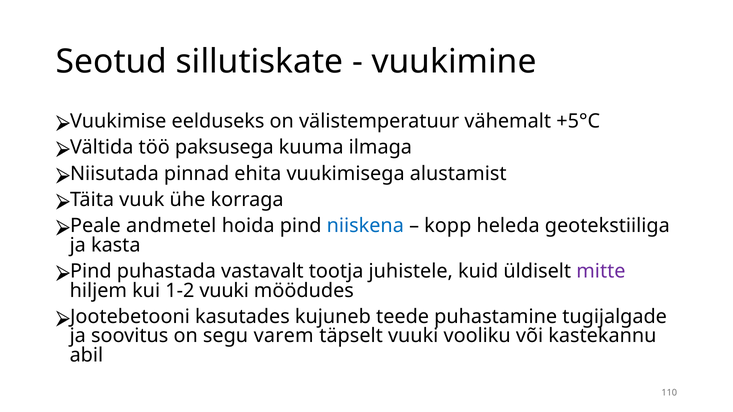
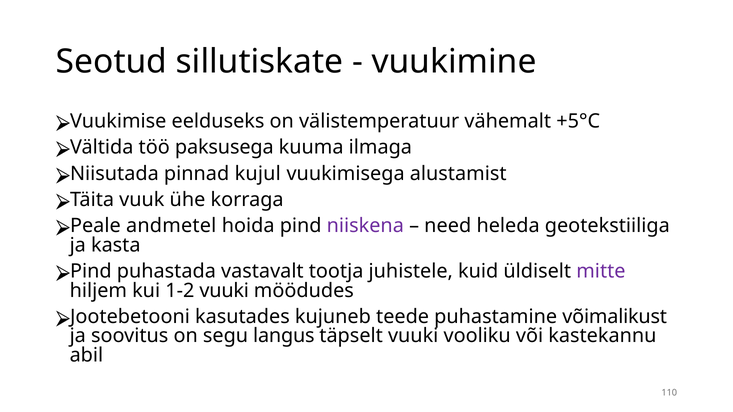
ehita: ehita -> kujul
niiskena colour: blue -> purple
kopp: kopp -> need
tugijalgade: tugijalgade -> võimalikust
varem: varem -> langus
